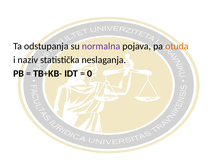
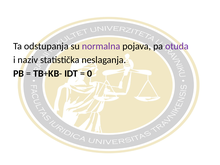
otuda colour: orange -> purple
